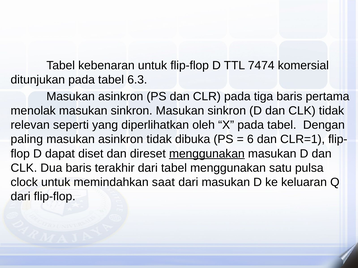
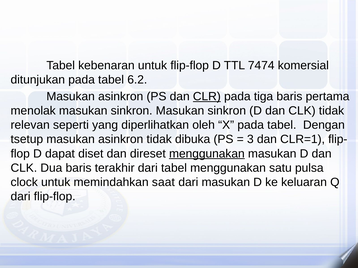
6.3: 6.3 -> 6.2
CLR underline: none -> present
paling: paling -> tsetup
6: 6 -> 3
